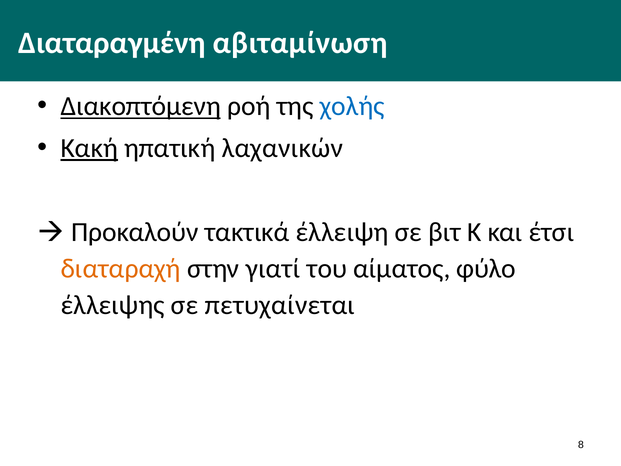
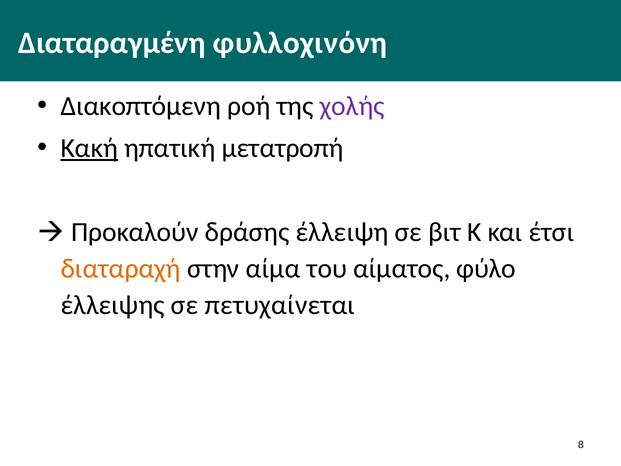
αβιταμίνωση: αβιταμίνωση -> φυλλοχινόνη
Διακοπτόμενη underline: present -> none
χολής colour: blue -> purple
λαχανικών: λαχανικών -> μετατροπή
τακτικά: τακτικά -> δράσης
γιατί: γιατί -> αίμα
